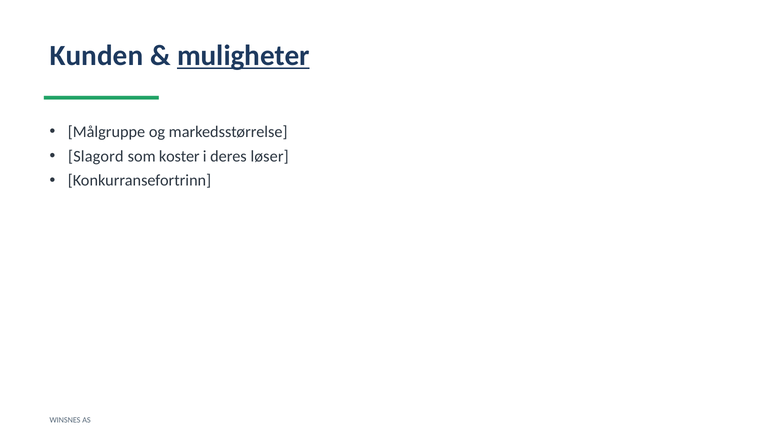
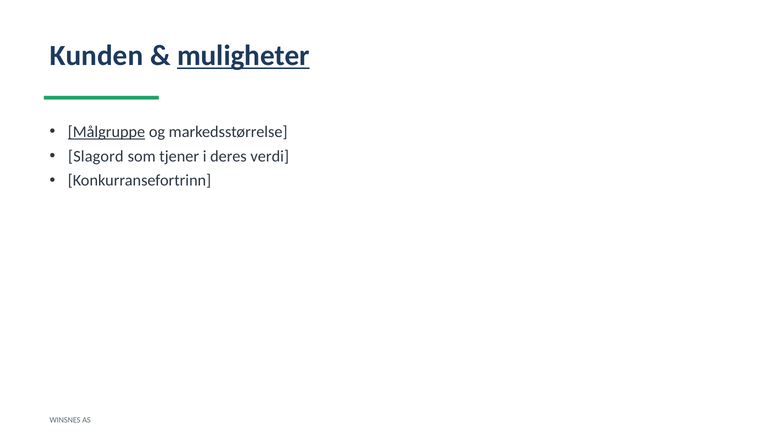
Målgruppe underline: none -> present
koster: koster -> tjener
løser: løser -> verdi
